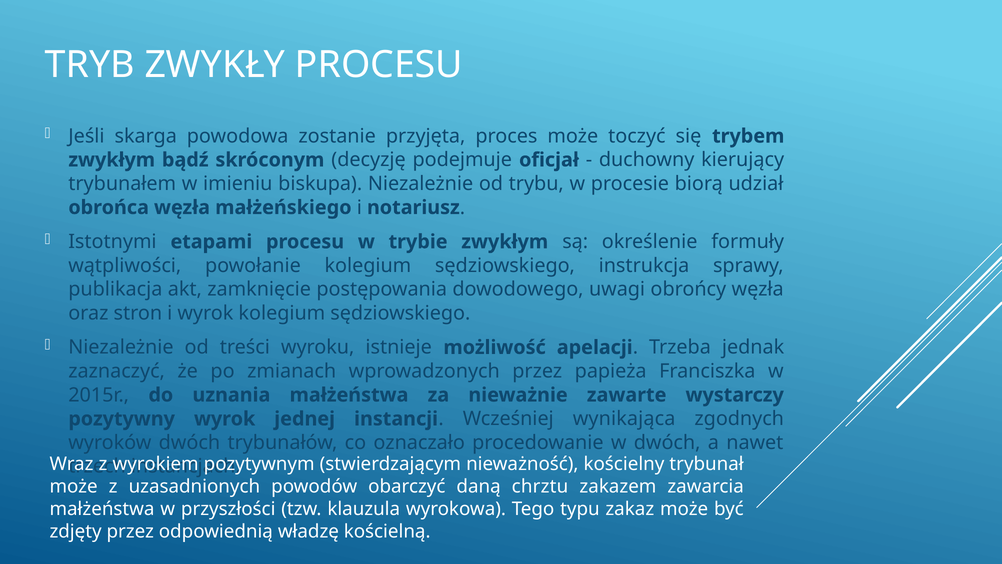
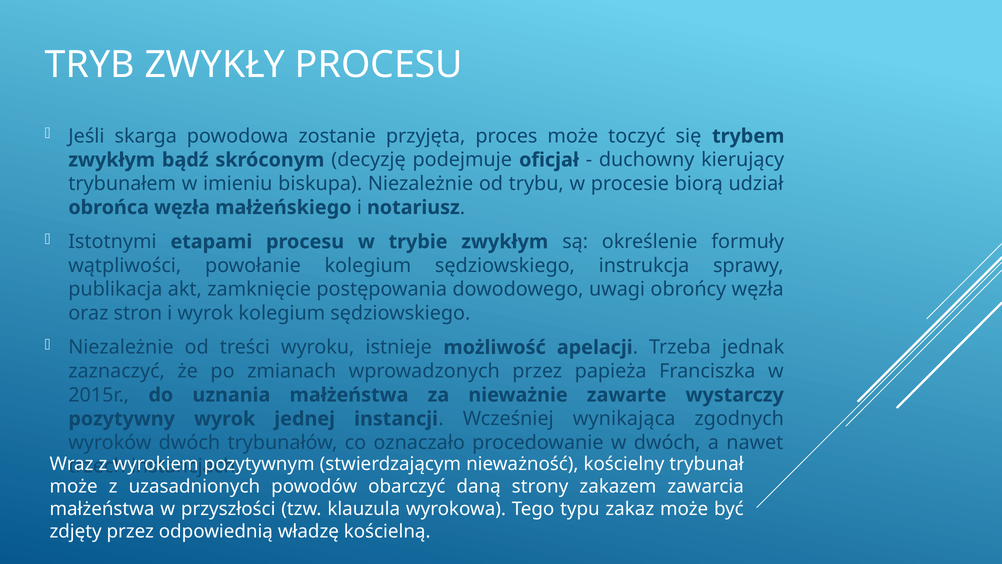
chrztu: chrztu -> strony
